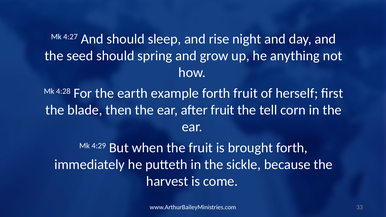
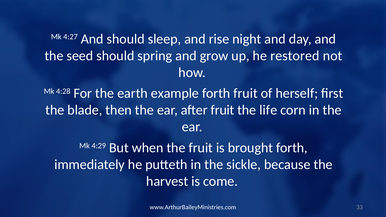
anything: anything -> restored
tell: tell -> life
